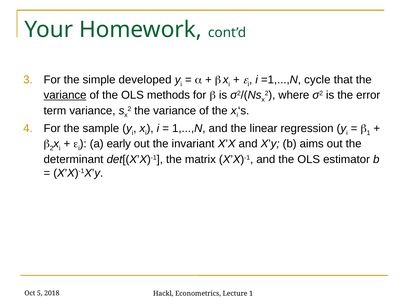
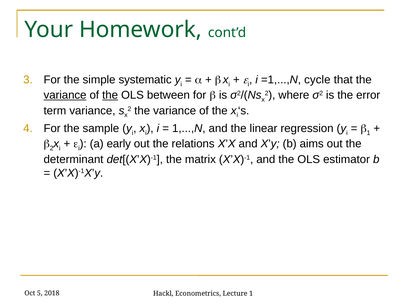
developed: developed -> systematic
the at (110, 95) underline: none -> present
methods: methods -> between
invariant: invariant -> relations
